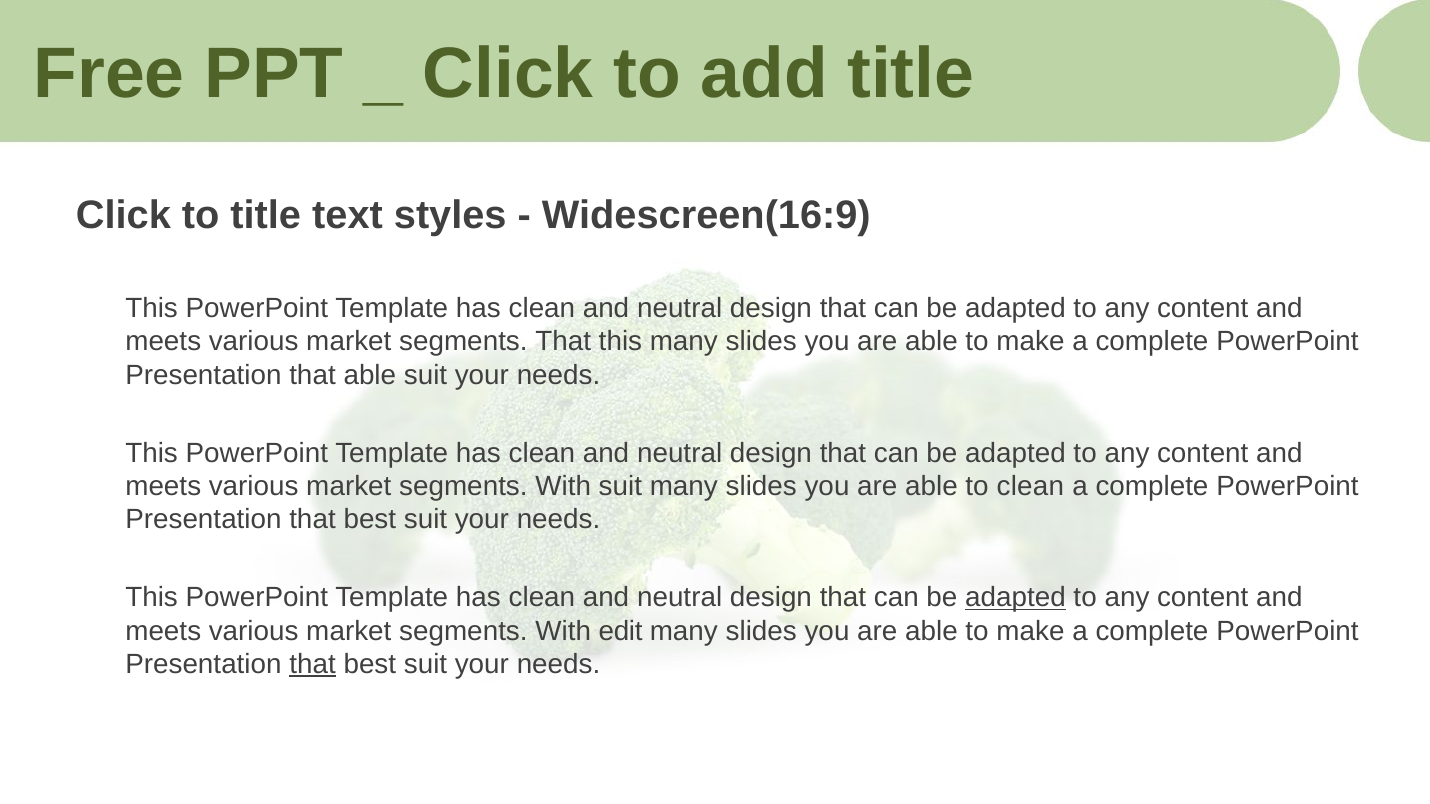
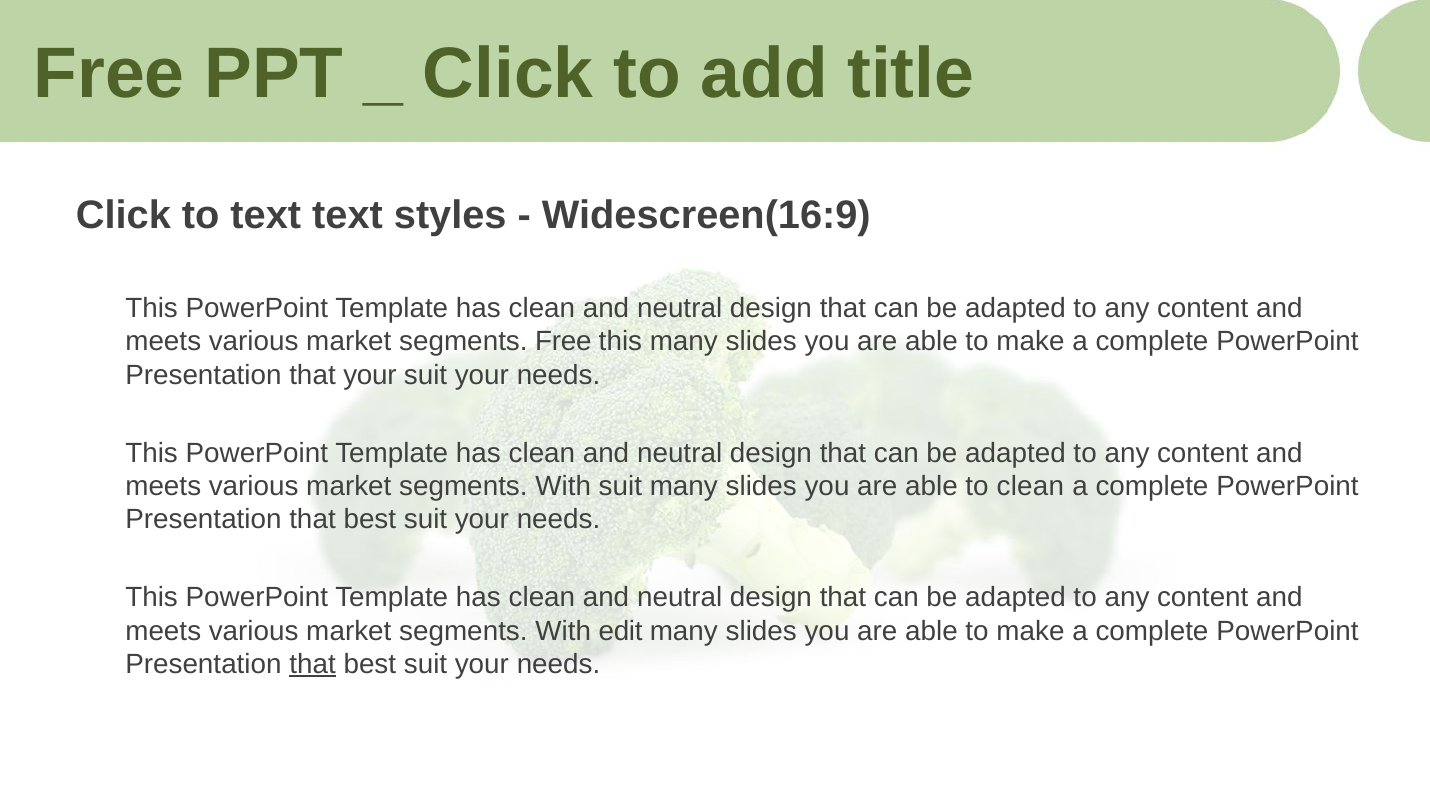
to title: title -> text
segments That: That -> Free
that able: able -> your
adapted at (1015, 598) underline: present -> none
